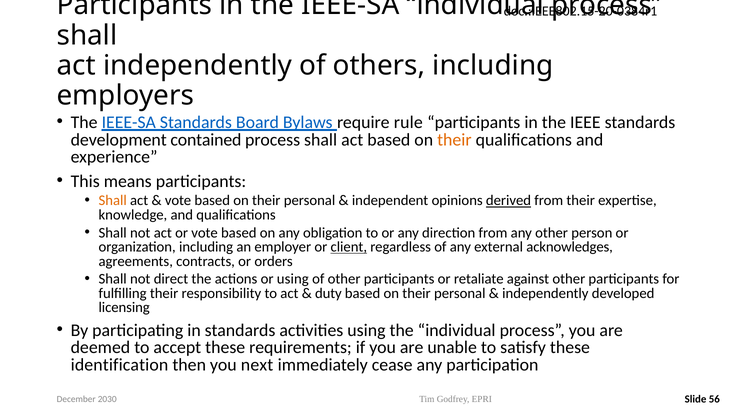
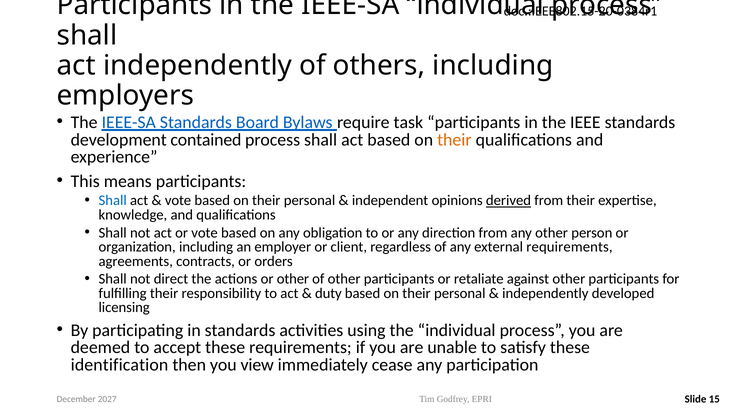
rule: rule -> task
Shall at (113, 201) colour: orange -> blue
client underline: present -> none
external acknowledges: acknowledges -> requirements
or using: using -> other
next: next -> view
56: 56 -> 15
2030: 2030 -> 2027
